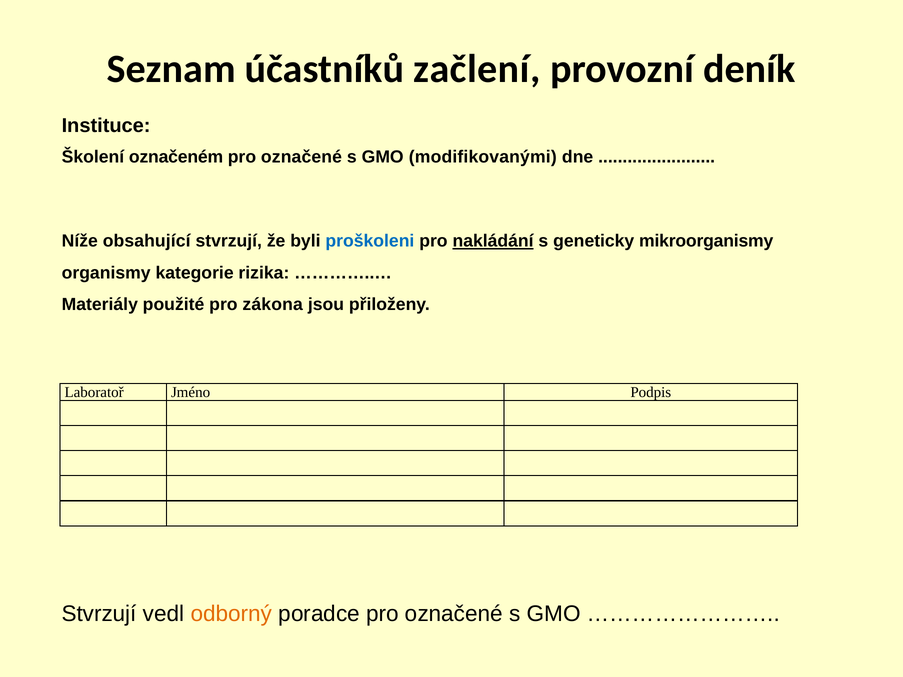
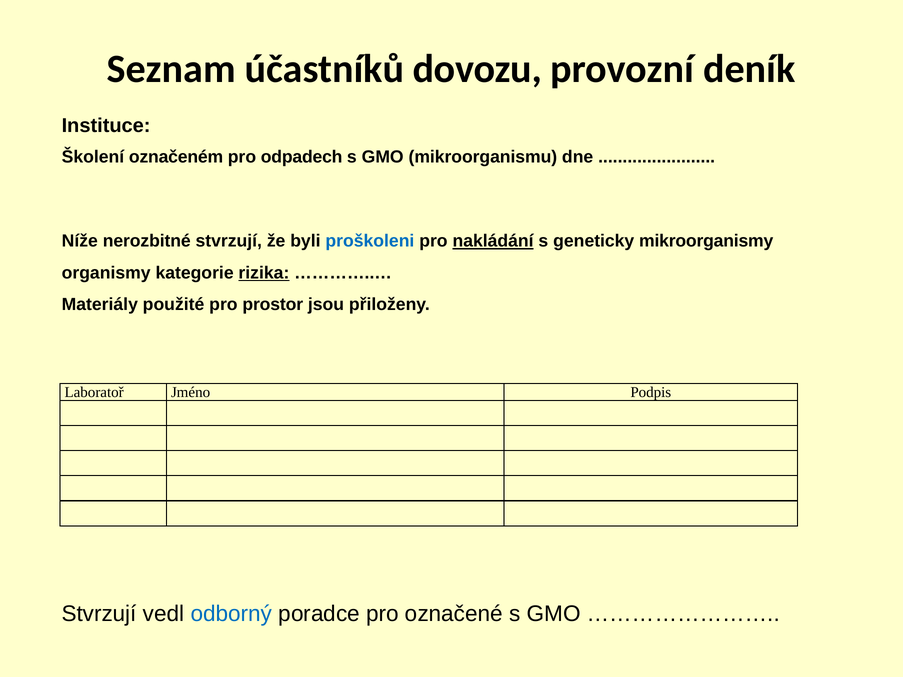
začlení: začlení -> dovozu
označené at (301, 157): označené -> odpadech
modifikovanými: modifikovanými -> mikroorganismu
obsahující: obsahující -> nerozbitné
rizika underline: none -> present
zákona: zákona -> prostor
odborný colour: orange -> blue
